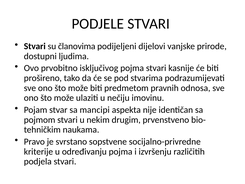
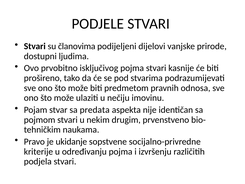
mancipi: mancipi -> predata
svrstano: svrstano -> ukidanje
